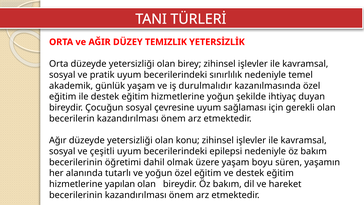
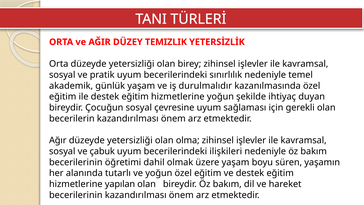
konu: konu -> olma
çeşitli: çeşitli -> çabuk
epilepsi: epilepsi -> ilişkileri
